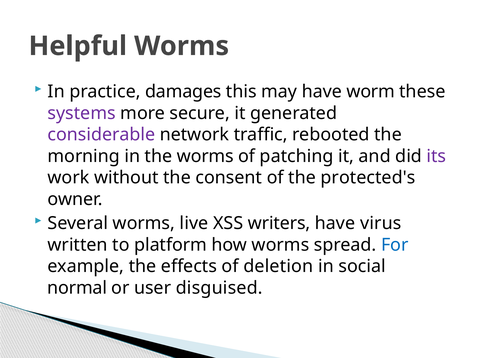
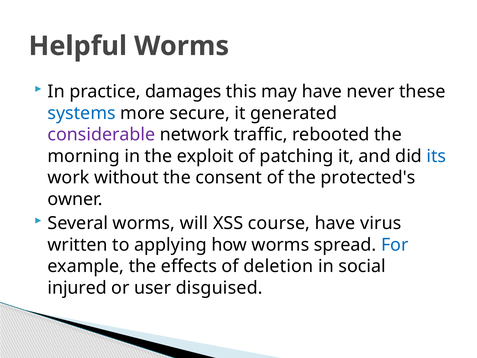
worm: worm -> never
systems colour: purple -> blue
the worms: worms -> exploit
its colour: purple -> blue
live: live -> will
writers: writers -> course
platform: platform -> applying
normal: normal -> injured
